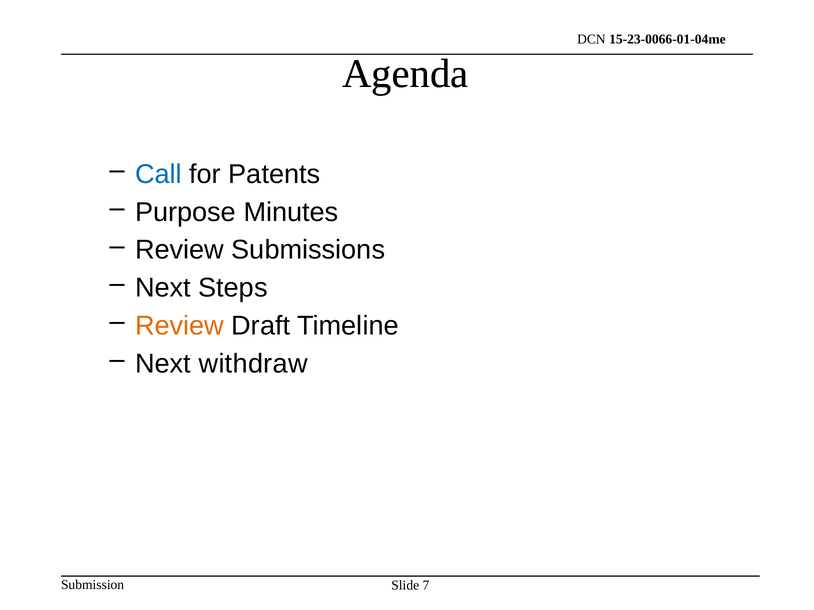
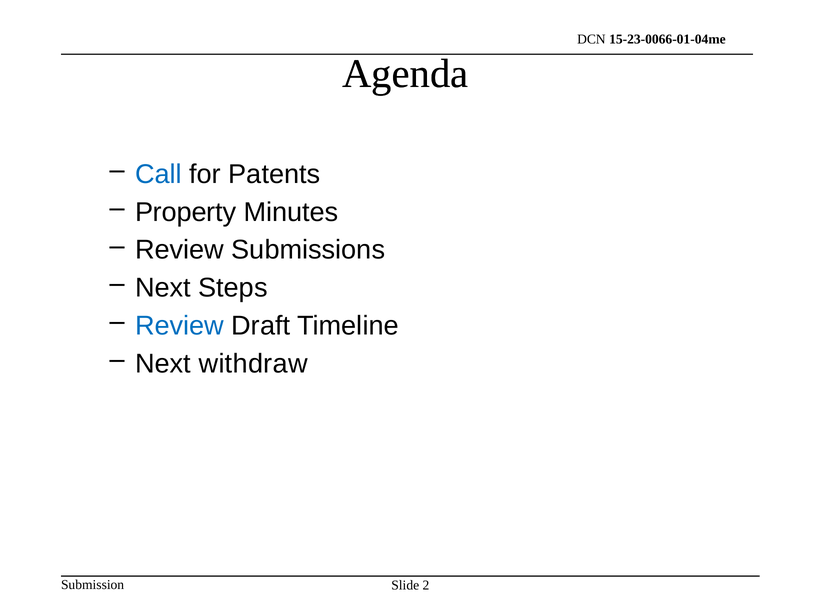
Purpose: Purpose -> Property
Review at (179, 326) colour: orange -> blue
7: 7 -> 2
